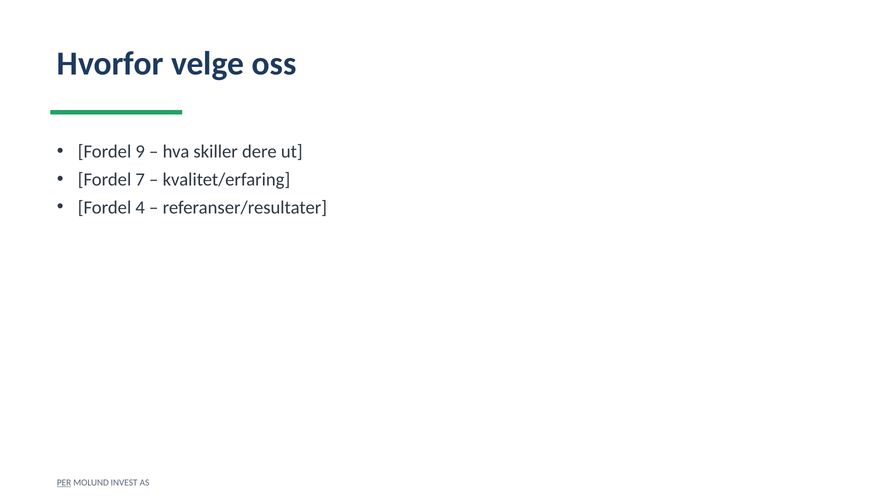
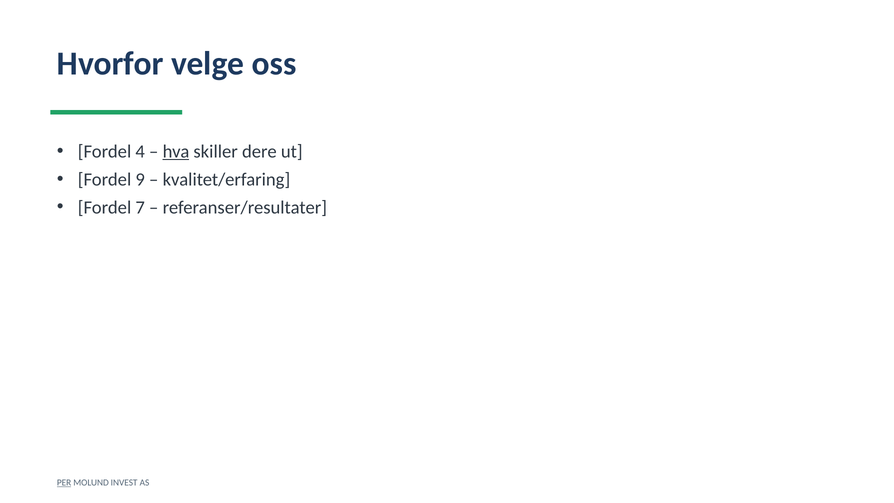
9: 9 -> 4
hva underline: none -> present
7: 7 -> 9
4: 4 -> 7
